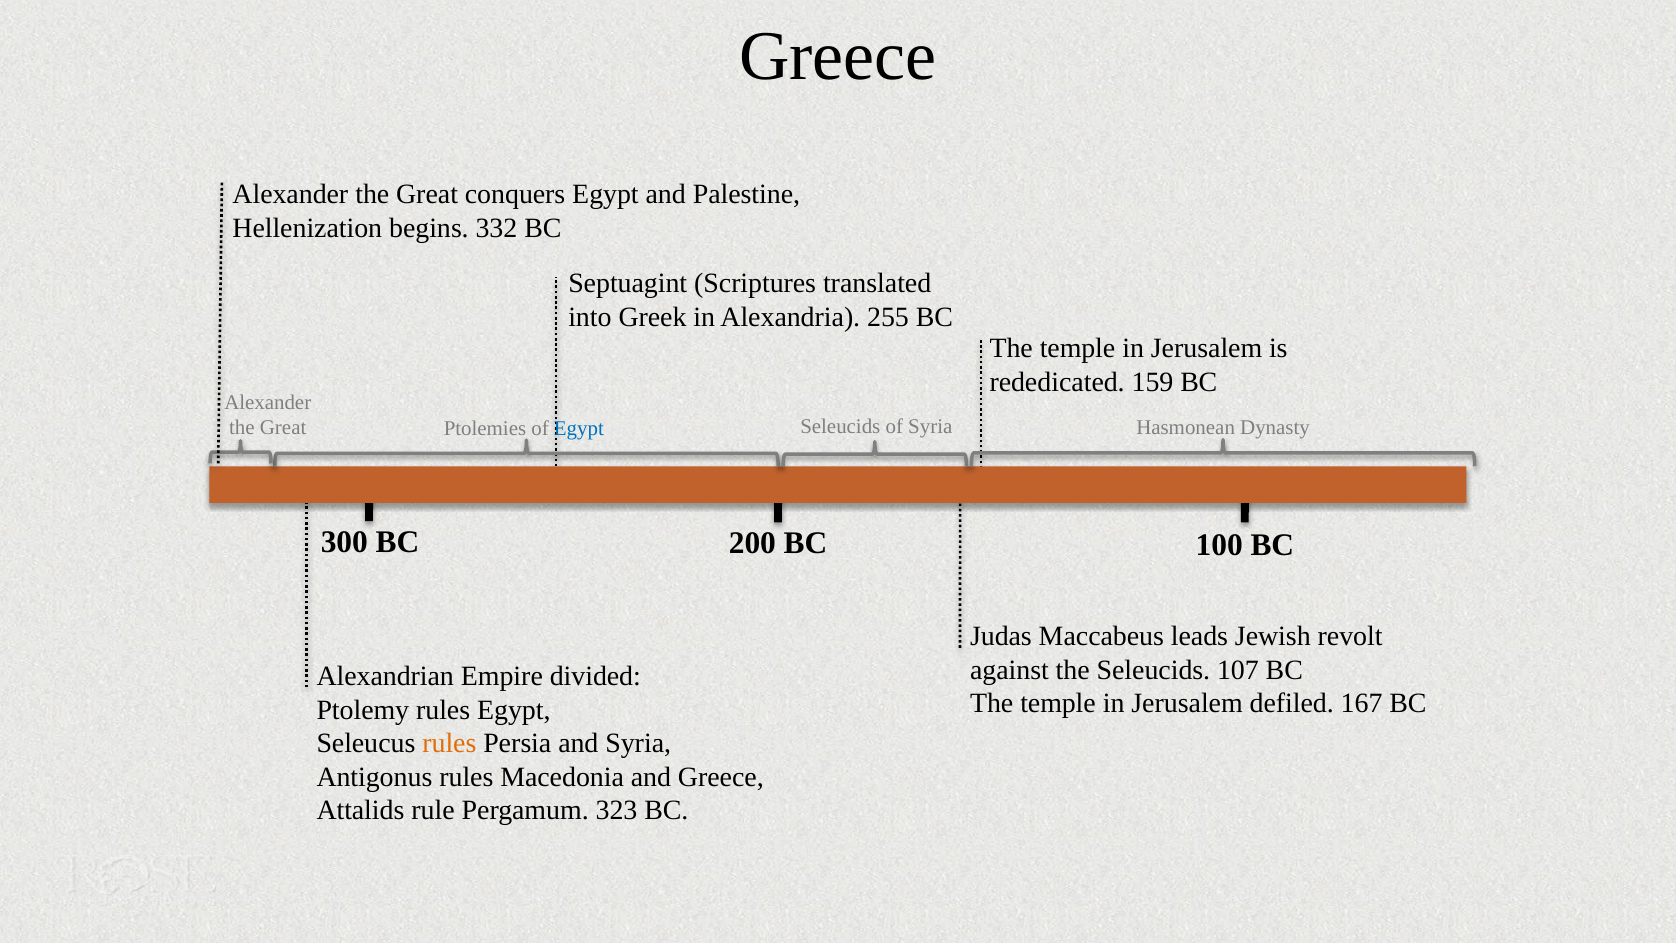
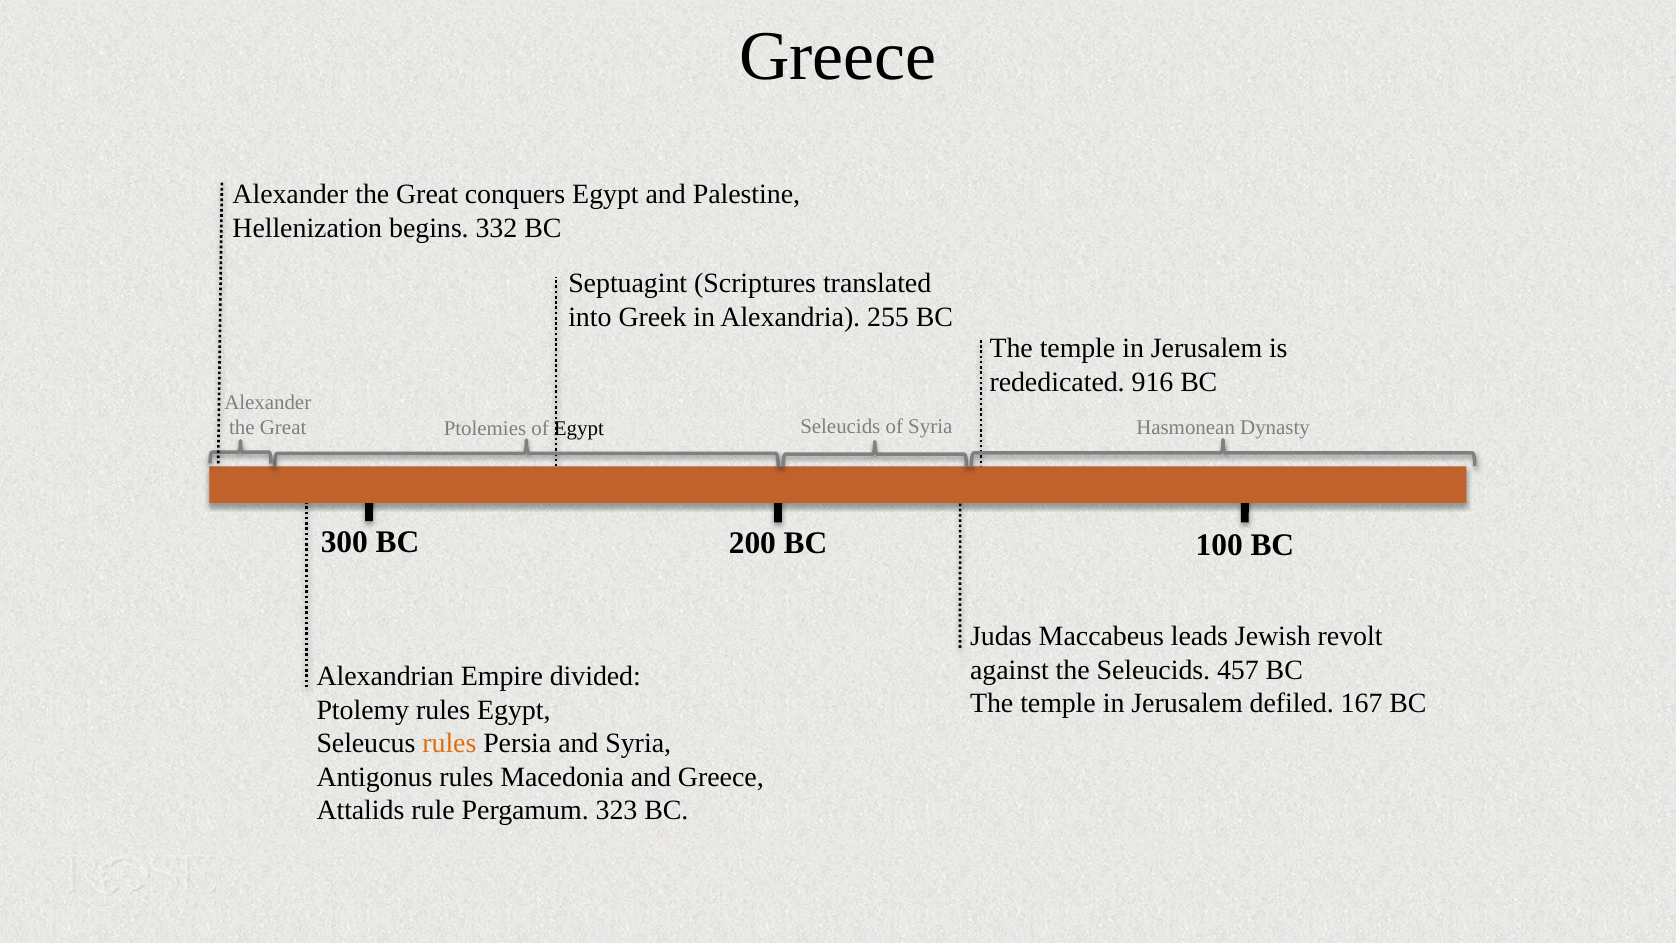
159: 159 -> 916
Egypt at (579, 428) colour: blue -> black
107: 107 -> 457
